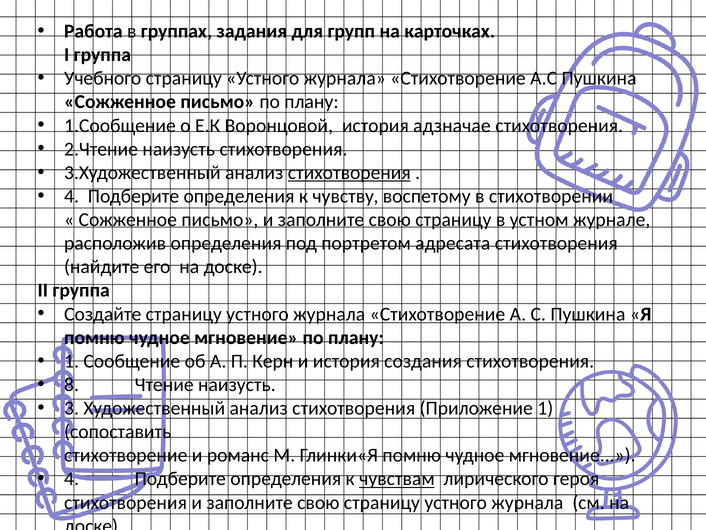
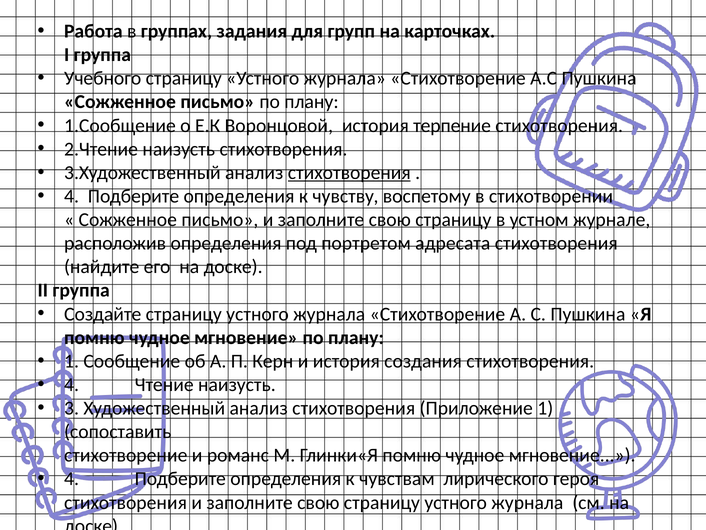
адзначае: адзначае -> терпение
8 at (72, 384): 8 -> 4
чувствам underline: present -> none
